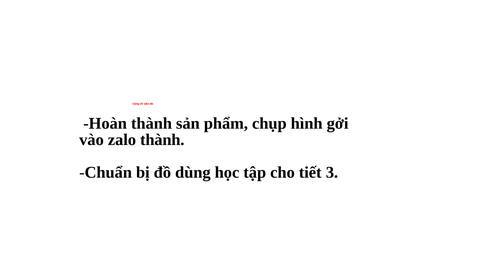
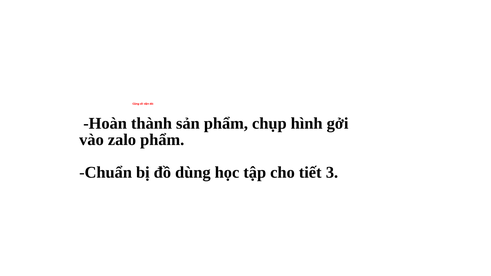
zalo thành: thành -> phẩm
